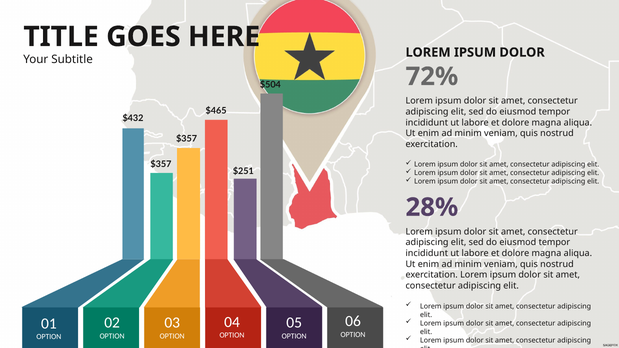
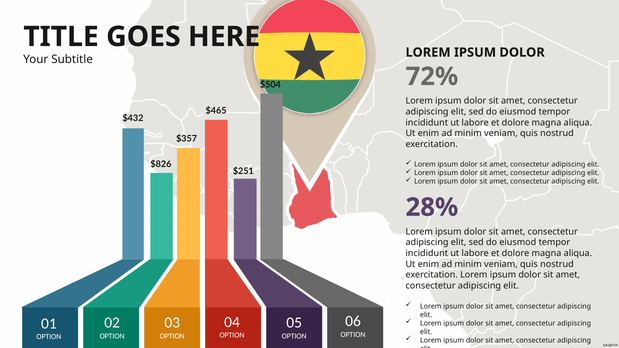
$357 at (161, 164): $357 -> $826
